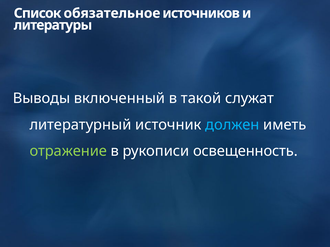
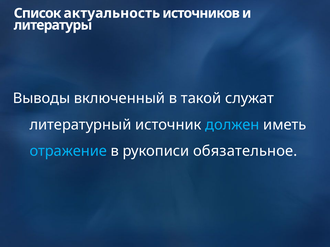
обязательное: обязательное -> актуальность
отражение colour: light green -> light blue
освещенность: освещенность -> обязательное
